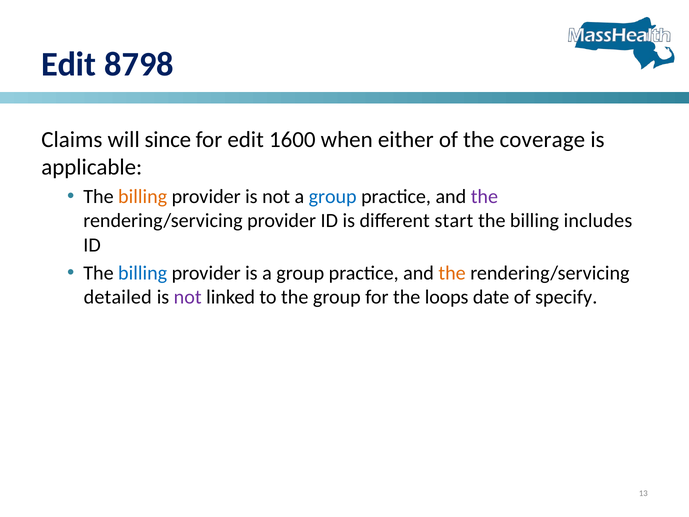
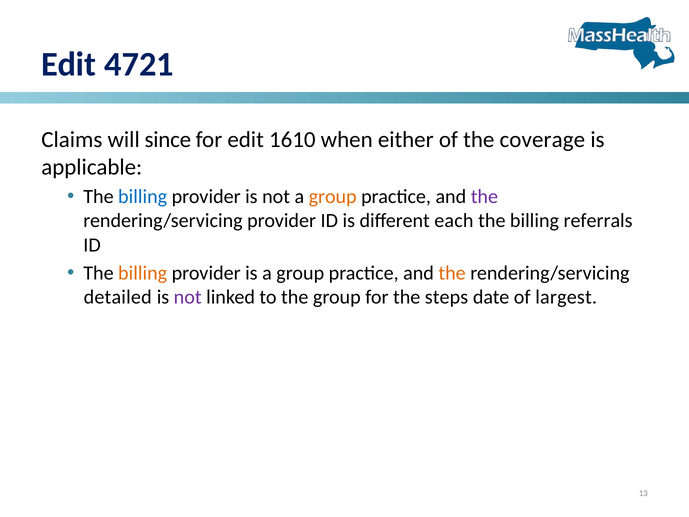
8798: 8798 -> 4721
1600: 1600 -> 1610
billing at (143, 197) colour: orange -> blue
group at (333, 197) colour: blue -> orange
start: start -> each
includes: includes -> referrals
billing at (143, 273) colour: blue -> orange
loops: loops -> steps
specify: specify -> largest
